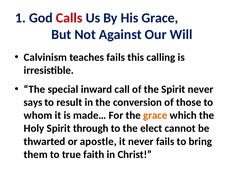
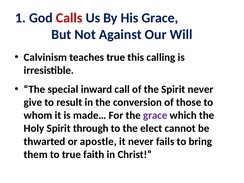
teaches fails: fails -> true
says: says -> give
grace at (155, 115) colour: orange -> purple
